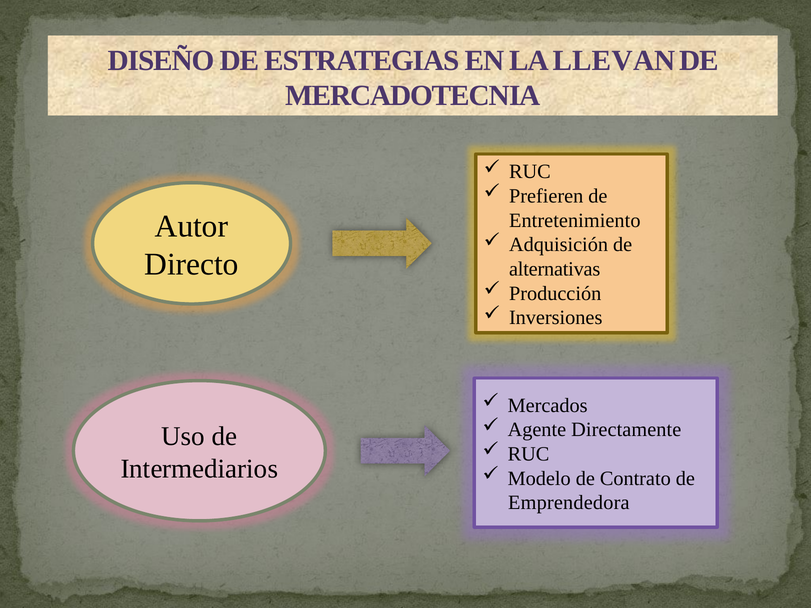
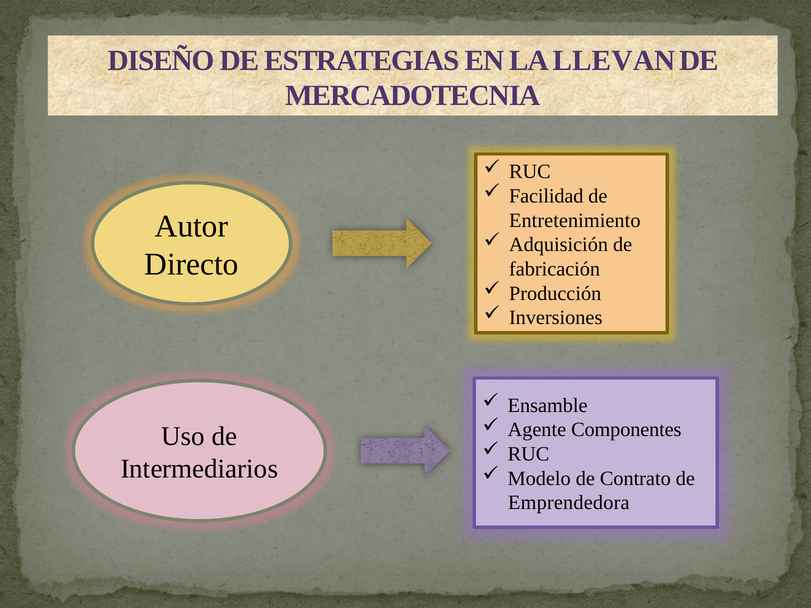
Prefieren: Prefieren -> Facilidad
alternativas: alternativas -> fabricación
Mercados: Mercados -> Ensamble
Directamente: Directamente -> Componentes
